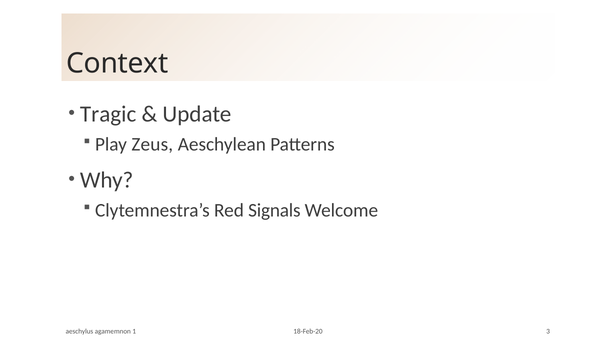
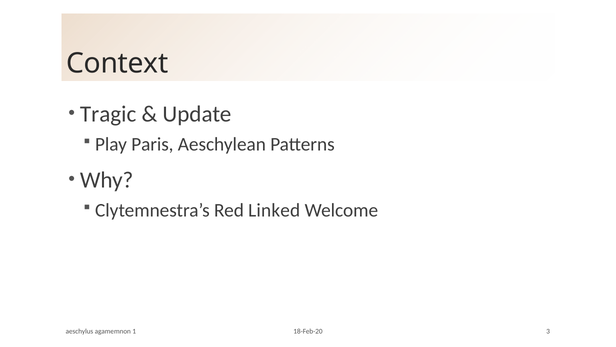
Zeus: Zeus -> Paris
Signals: Signals -> Linked
